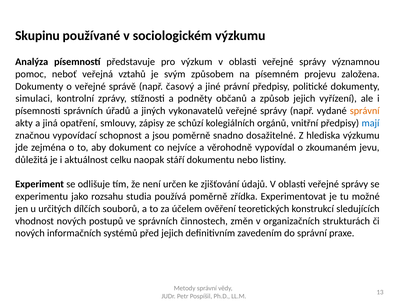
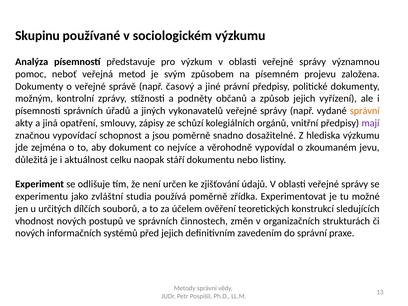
vztahů: vztahů -> metod
simulaci: simulaci -> možným
mají colour: blue -> purple
rozsahu: rozsahu -> zvláštní
